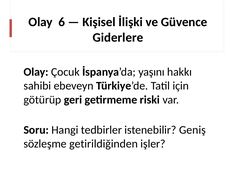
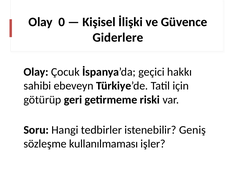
6: 6 -> 0
yaşını: yaşını -> geçici
getirildiğinden: getirildiğinden -> kullanılmaması
